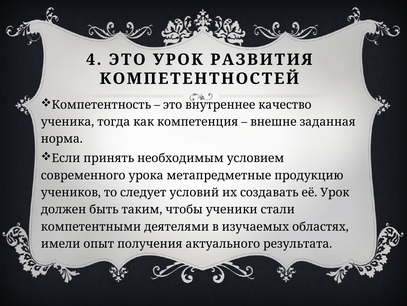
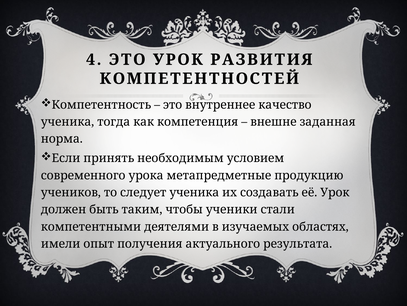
следует условий: условий -> ученика
